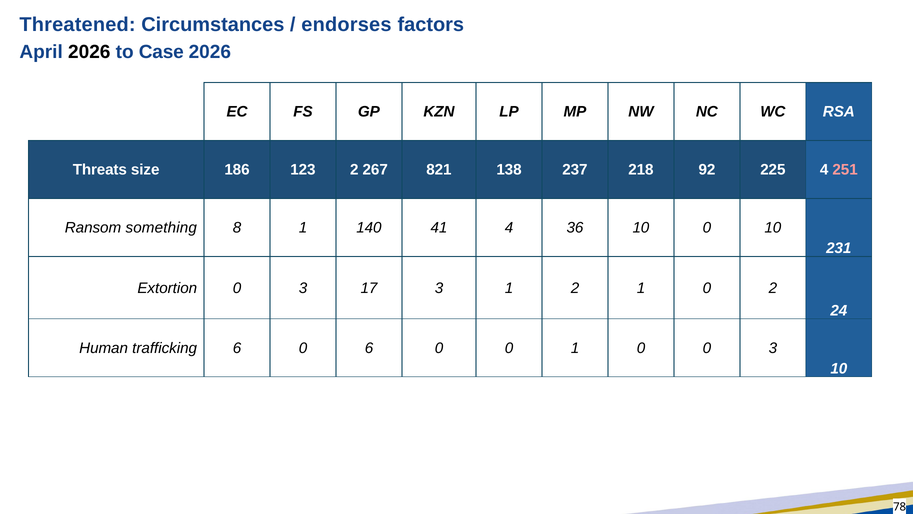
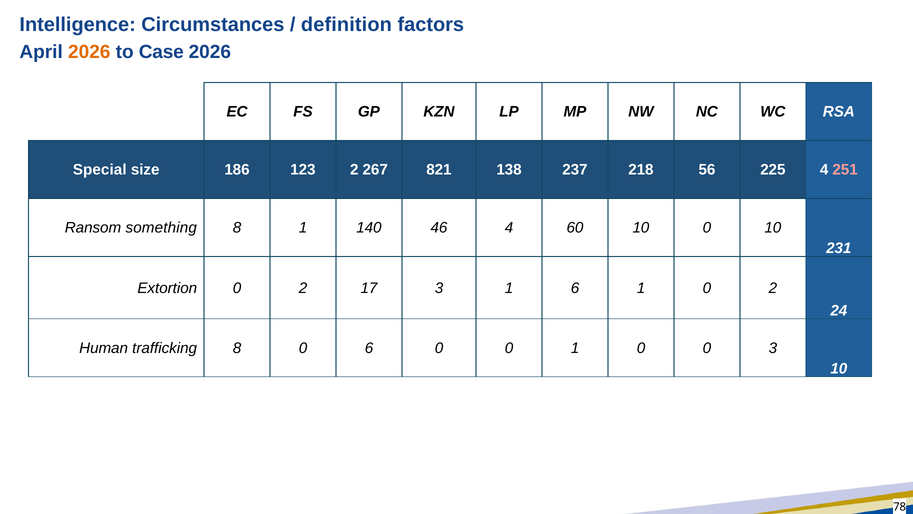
Threatened: Threatened -> Intelligence
endorses: endorses -> definition
2026 at (89, 52) colour: black -> orange
Threats: Threats -> Special
92: 92 -> 56
41: 41 -> 46
36: 36 -> 60
Extortion 0 3: 3 -> 2
1 2: 2 -> 6
trafficking 6: 6 -> 8
